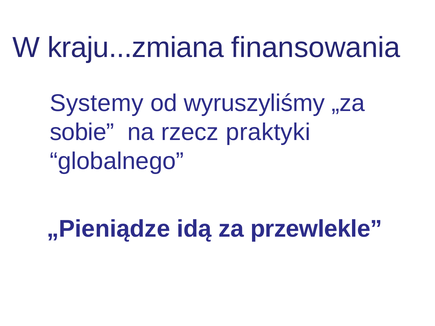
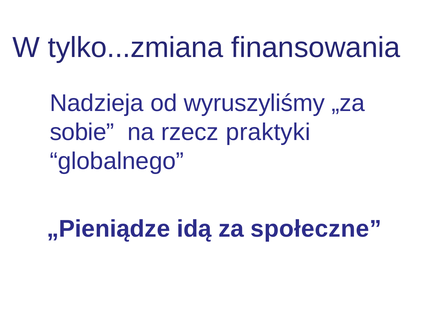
kraju...zmiana: kraju...zmiana -> tylko...zmiana
Systemy: Systemy -> Nadzieja
przewlekle: przewlekle -> społeczne
